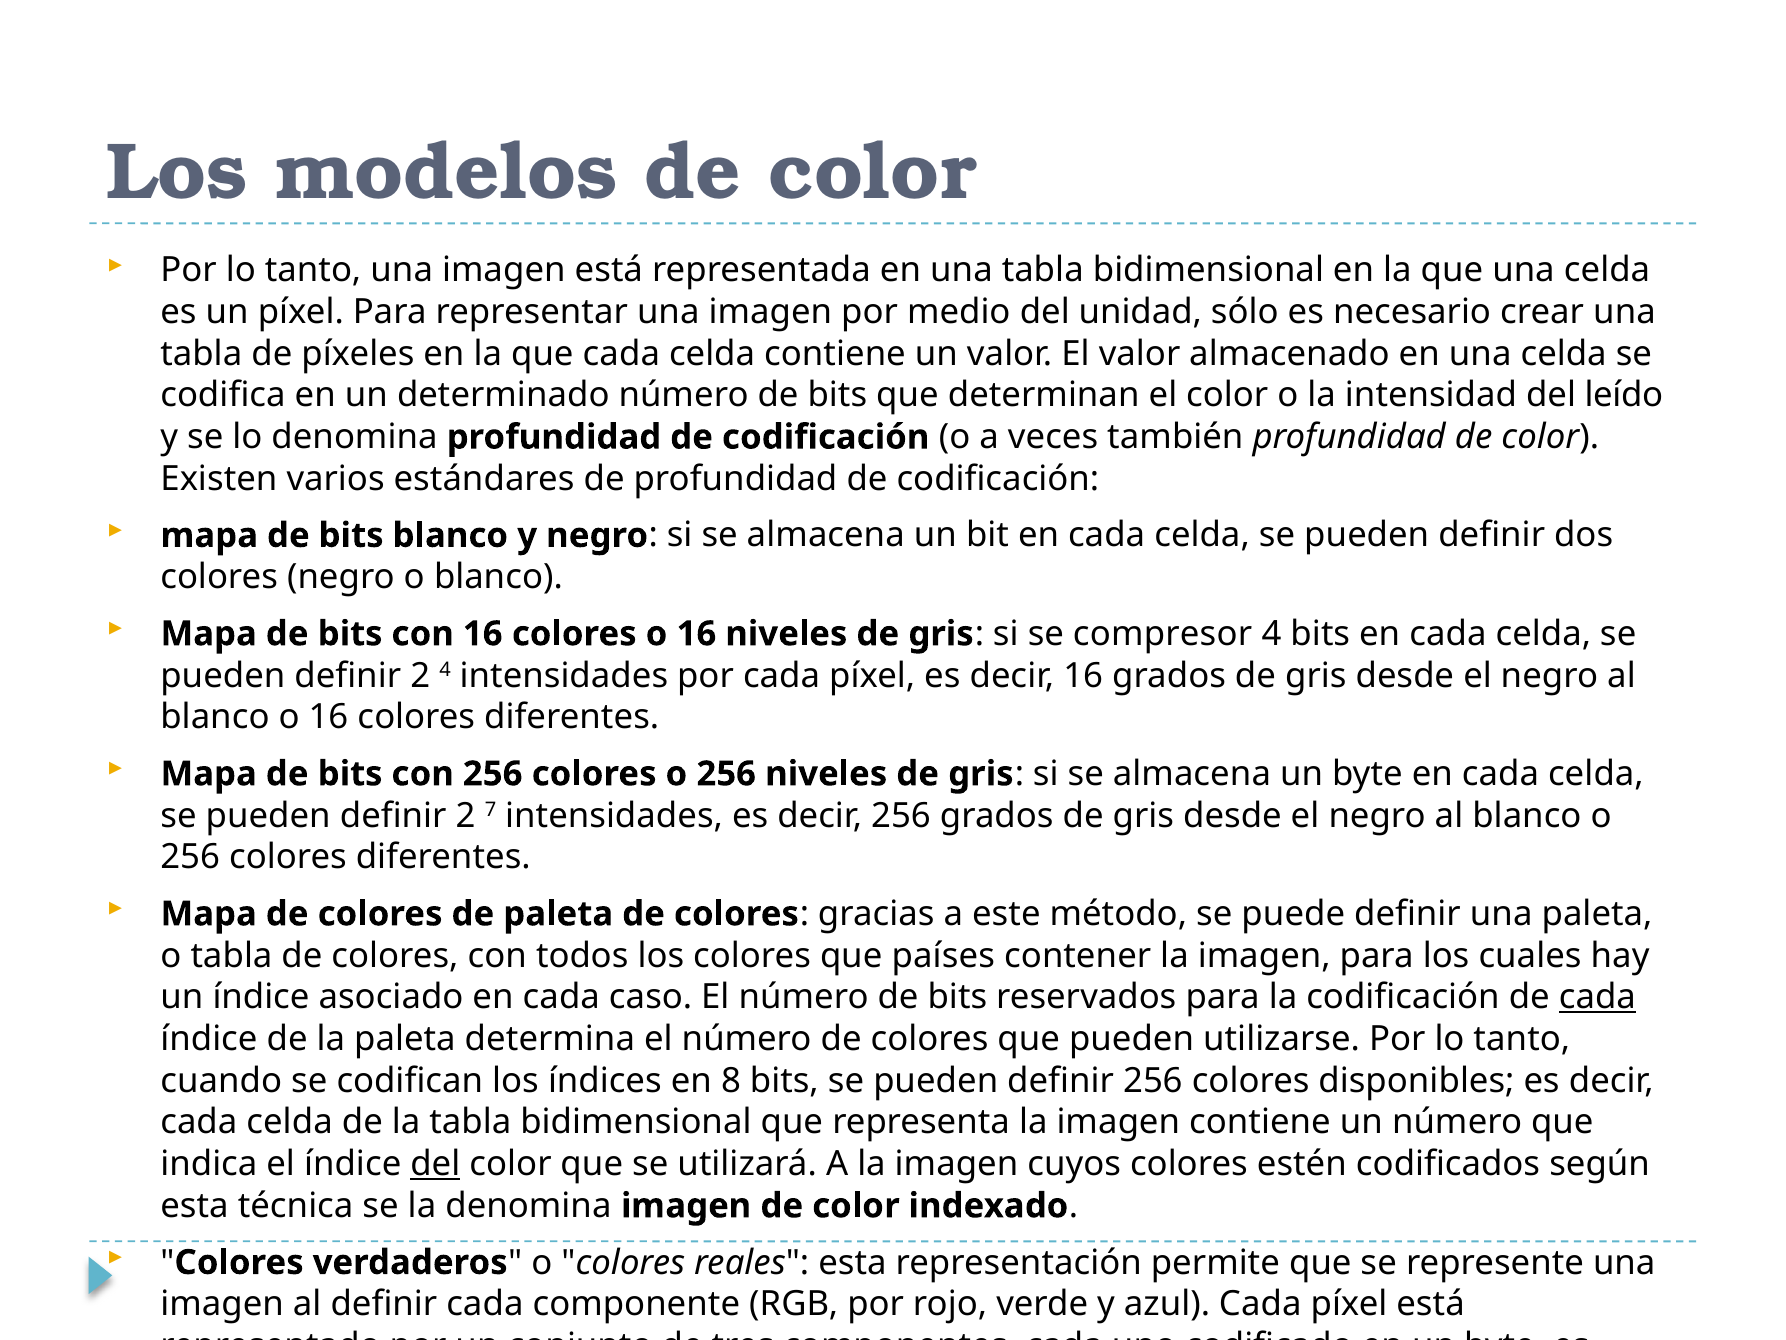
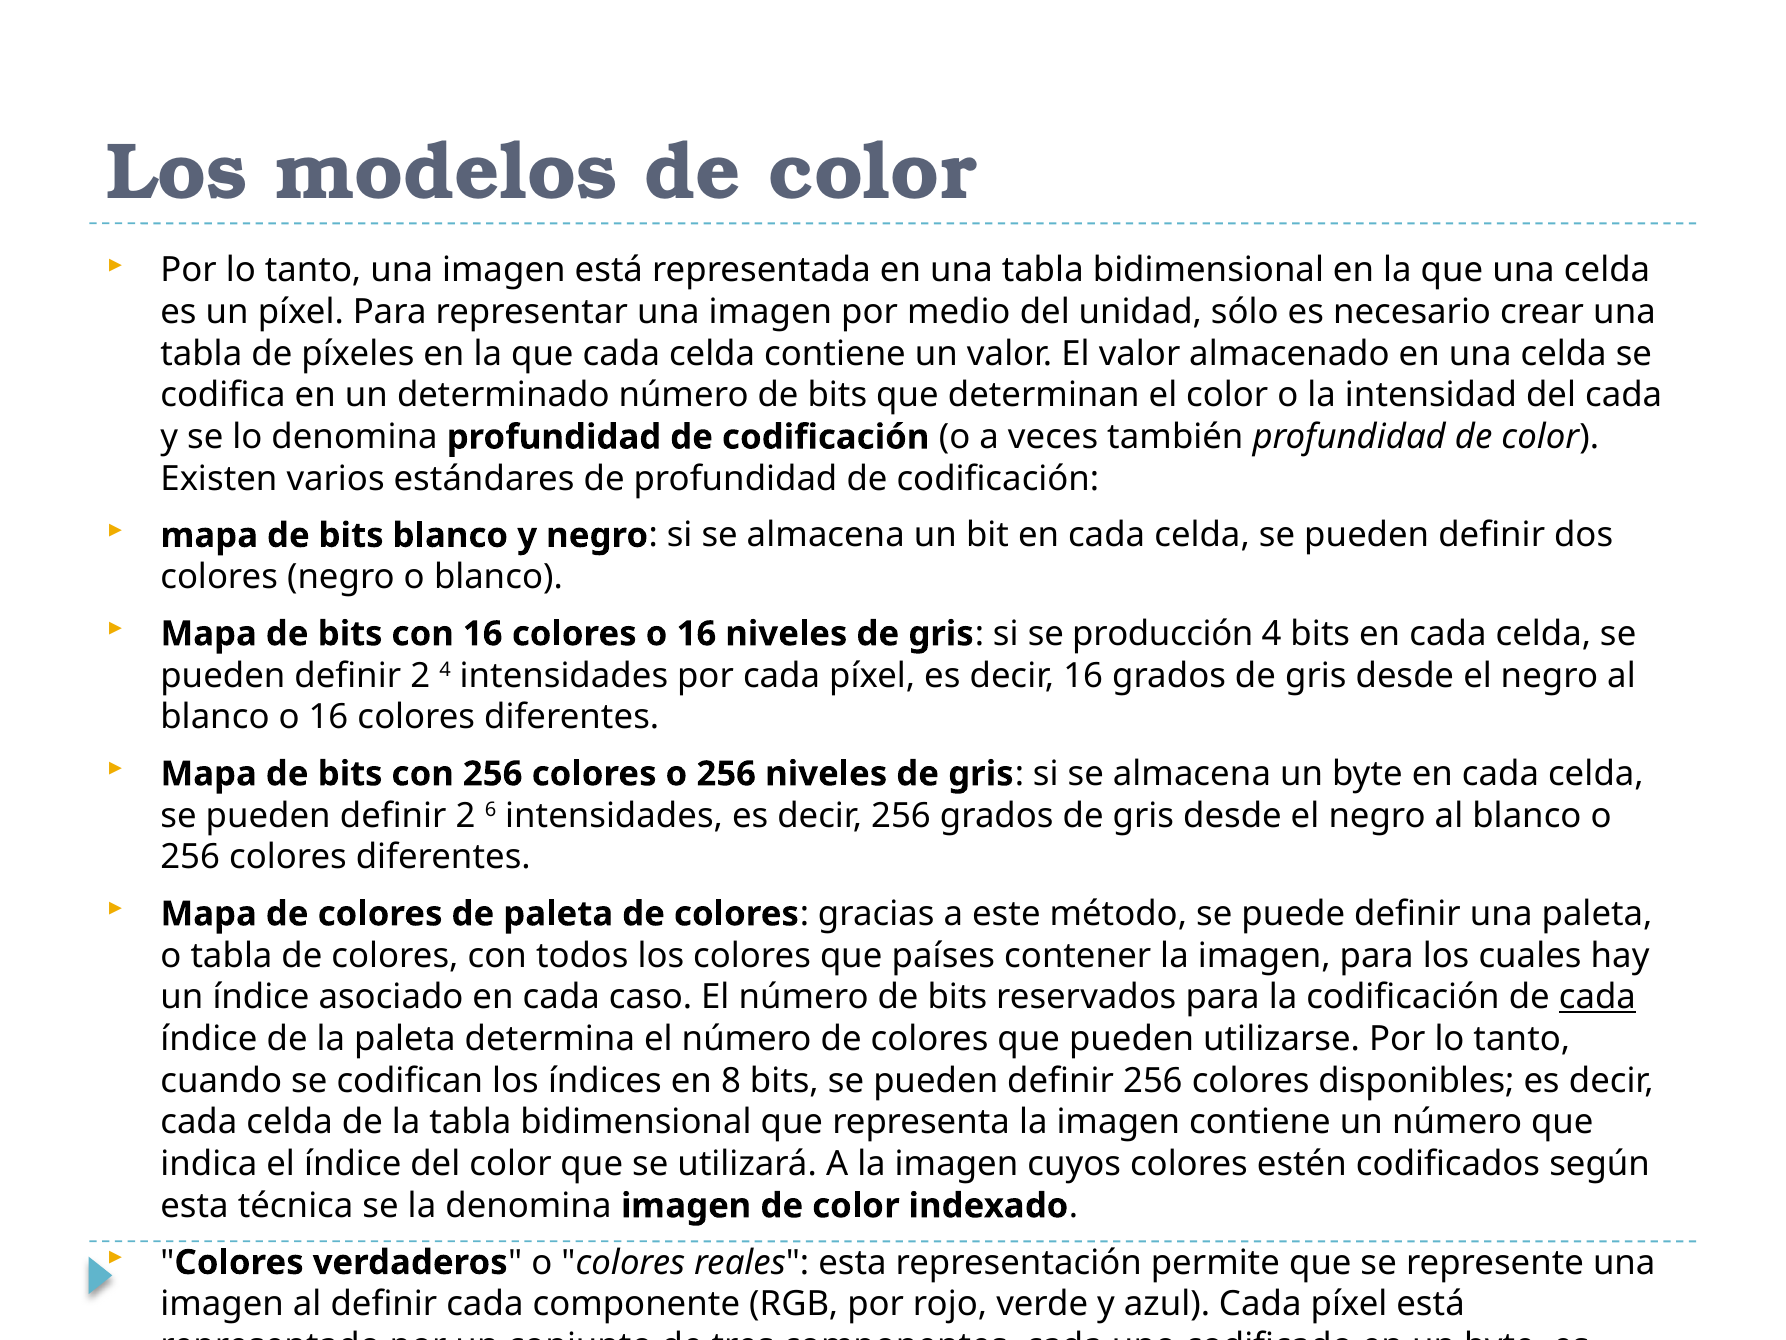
del leído: leído -> cada
compresor: compresor -> producción
7: 7 -> 6
del at (435, 1164) underline: present -> none
